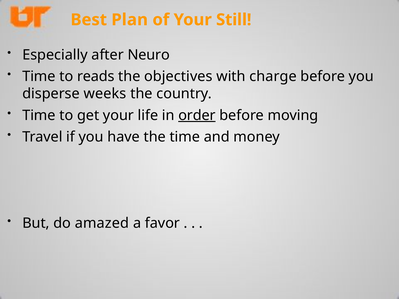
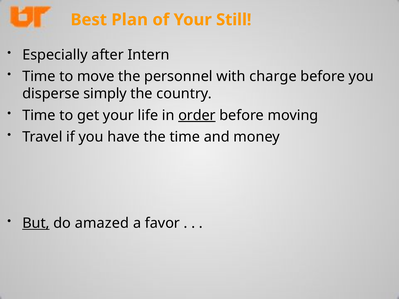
Neuro: Neuro -> Intern
reads: reads -> move
objectives: objectives -> personnel
weeks: weeks -> simply
But underline: none -> present
